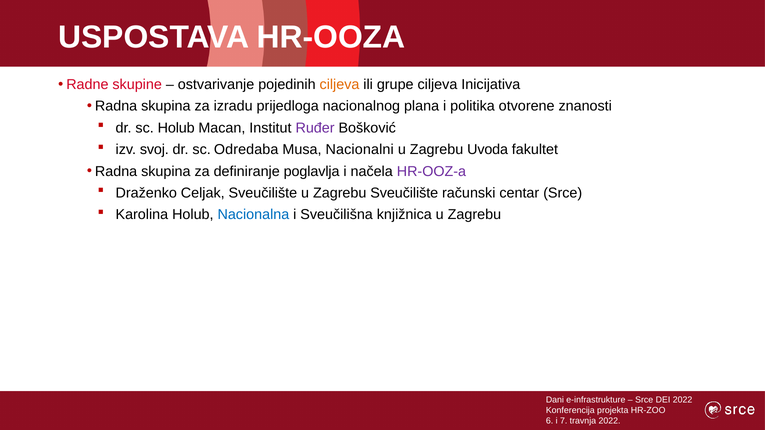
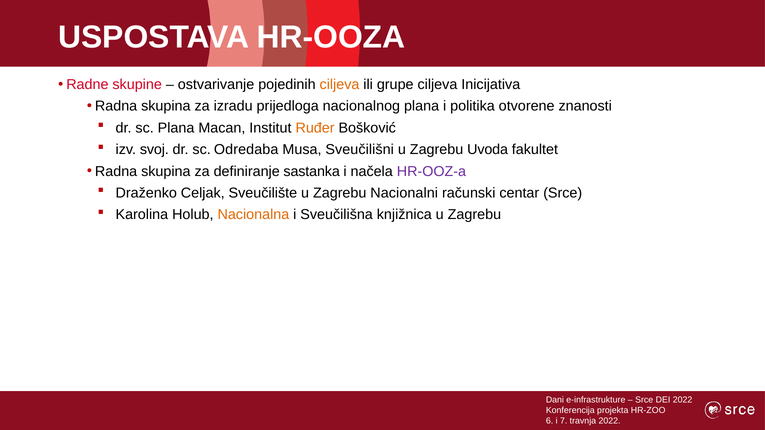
sc Holub: Holub -> Plana
Ruđer colour: purple -> orange
Nacionalni: Nacionalni -> Sveučilišni
poglavlja: poglavlja -> sastanka
Zagrebu Sveučilište: Sveučilište -> Nacionalni
Nacionalna colour: blue -> orange
